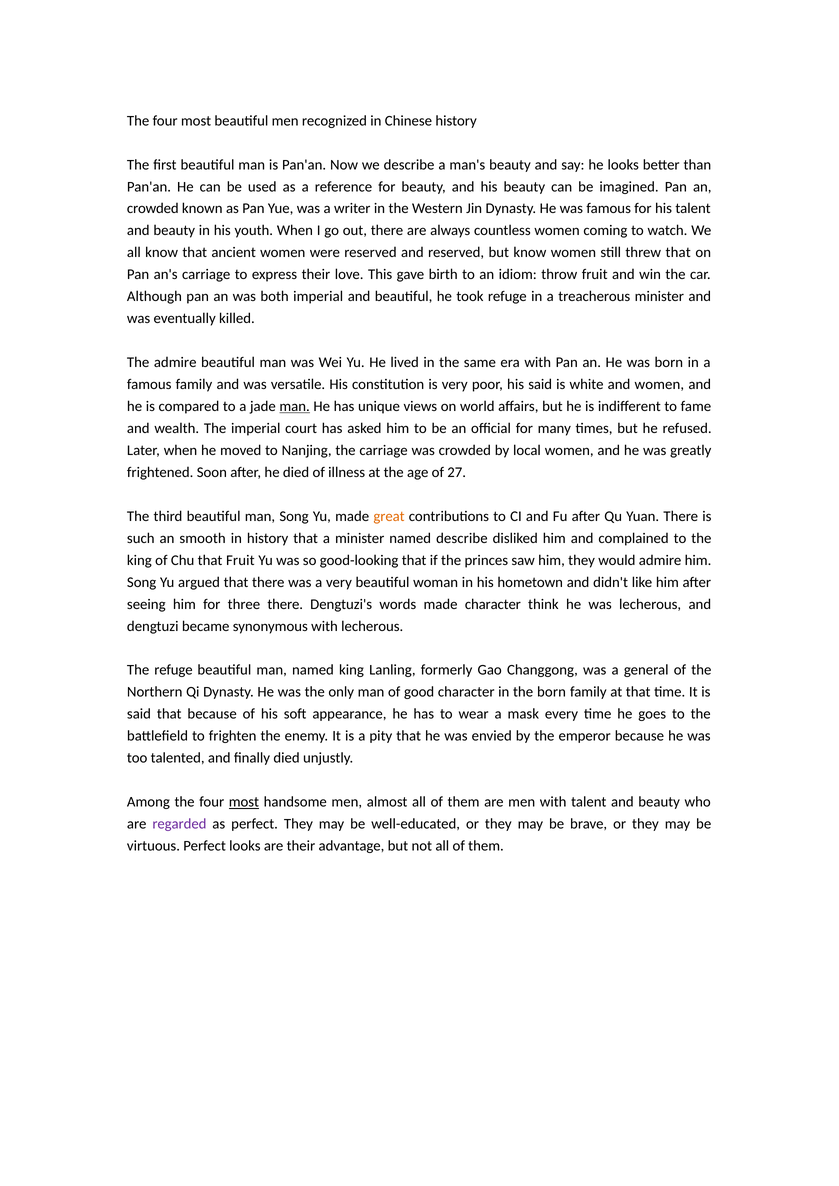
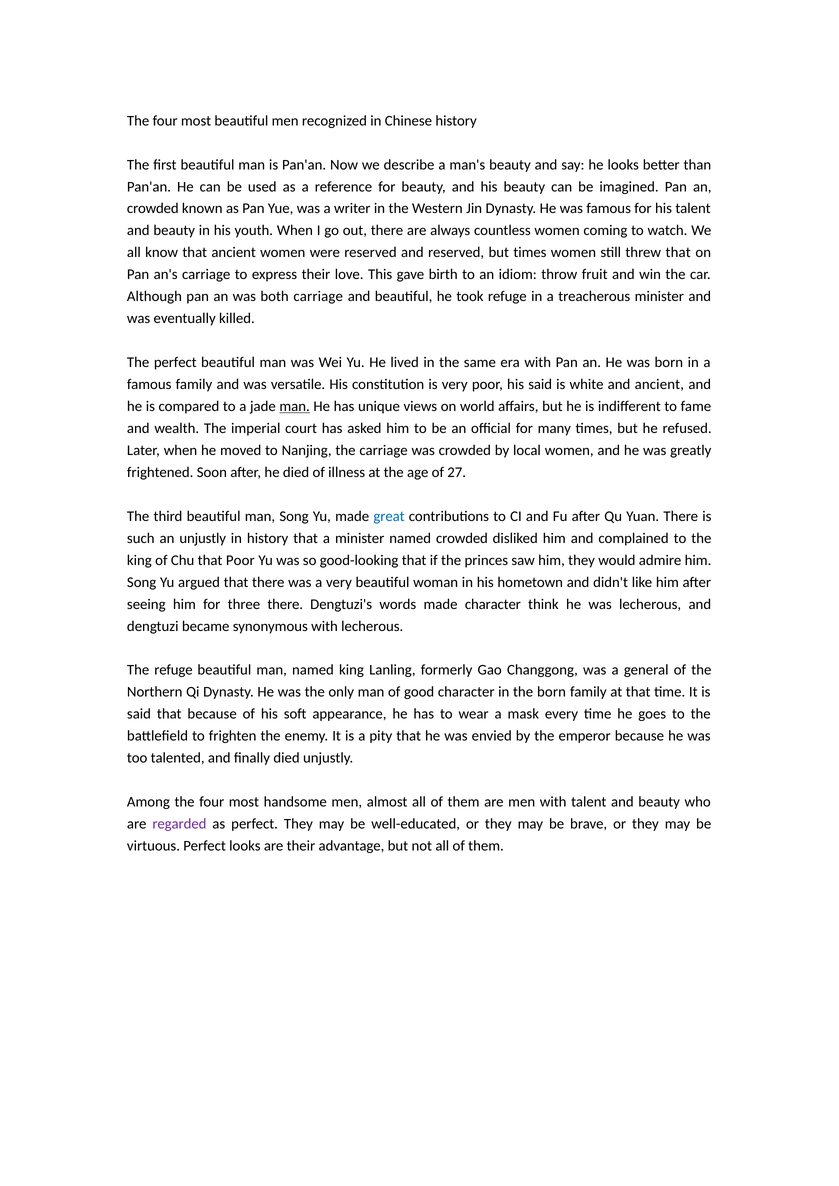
but know: know -> times
both imperial: imperial -> carriage
The admire: admire -> perfect
and women: women -> ancient
great colour: orange -> blue
an smooth: smooth -> unjustly
named describe: describe -> crowded
that Fruit: Fruit -> Poor
most at (244, 802) underline: present -> none
